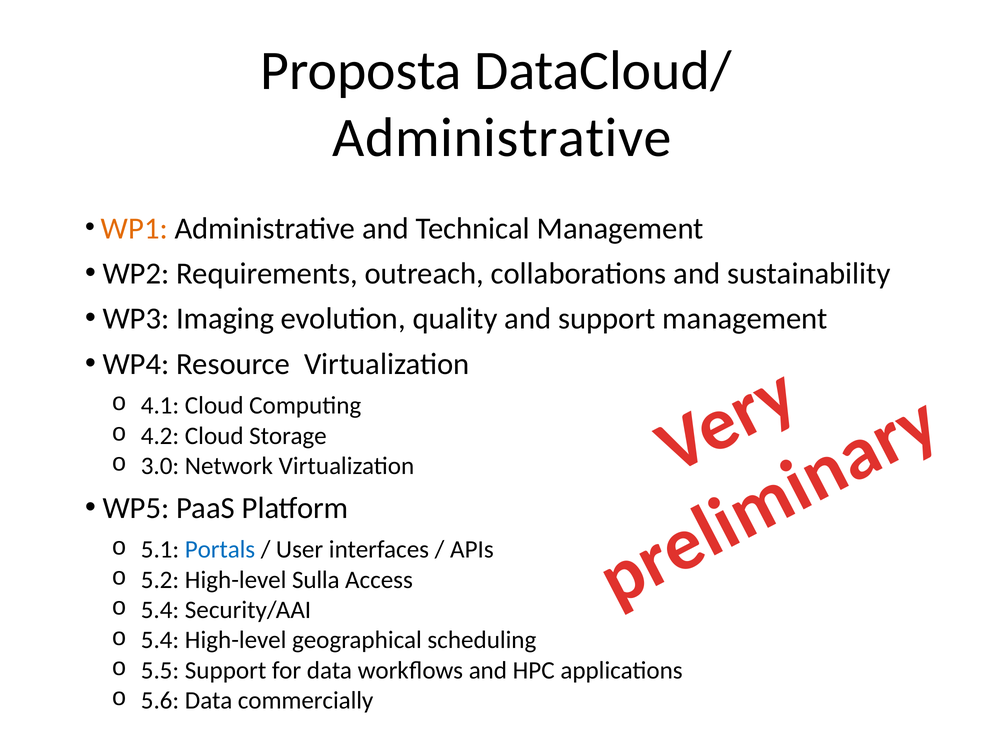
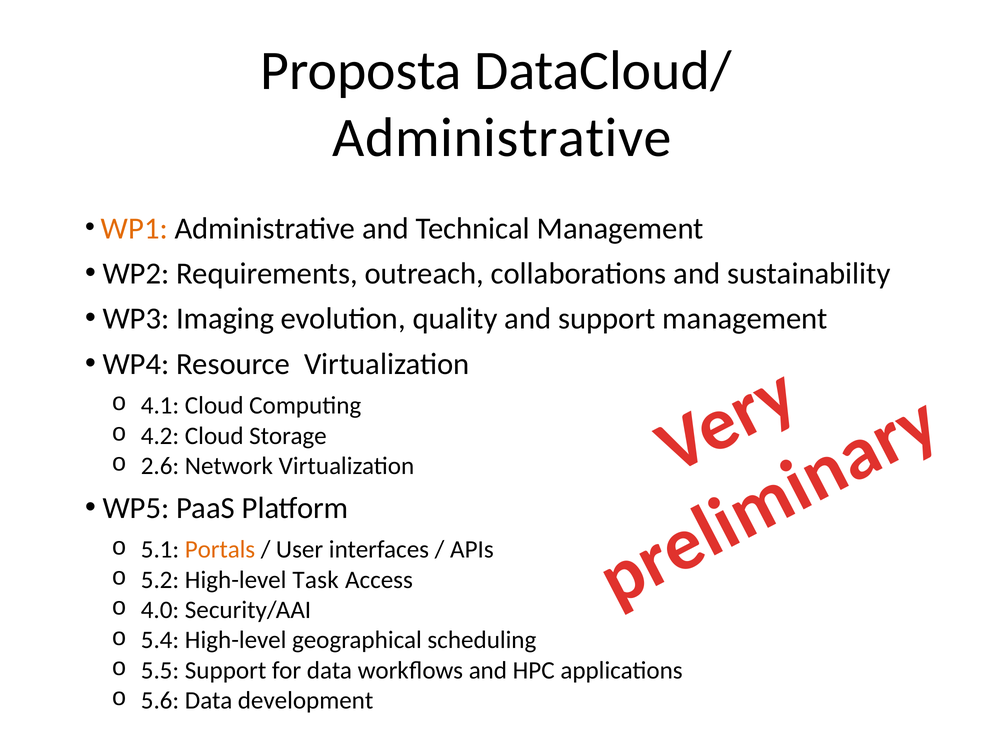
3.0: 3.0 -> 2.6
Portals colour: blue -> orange
Sulla: Sulla -> Task
5.4 at (160, 610): 5.4 -> 4.0
commercially: commercially -> development
